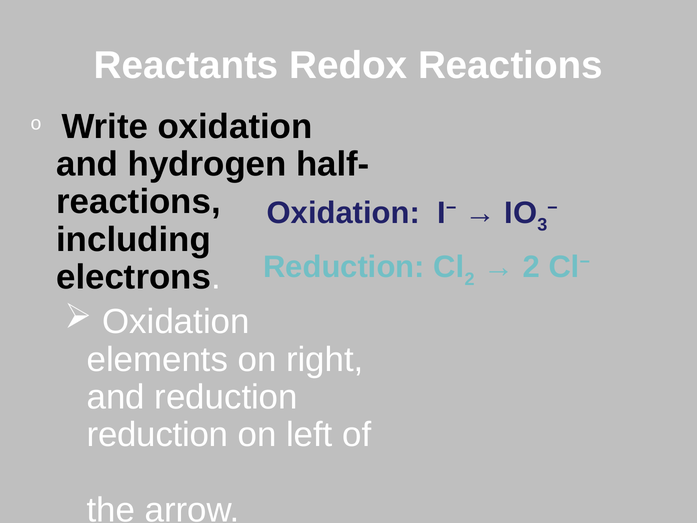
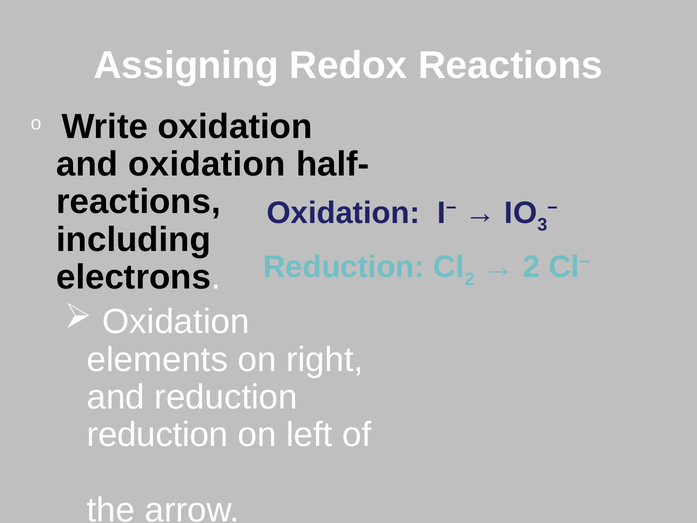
Reactants: Reactants -> Assigning
and hydrogen: hydrogen -> oxidation
